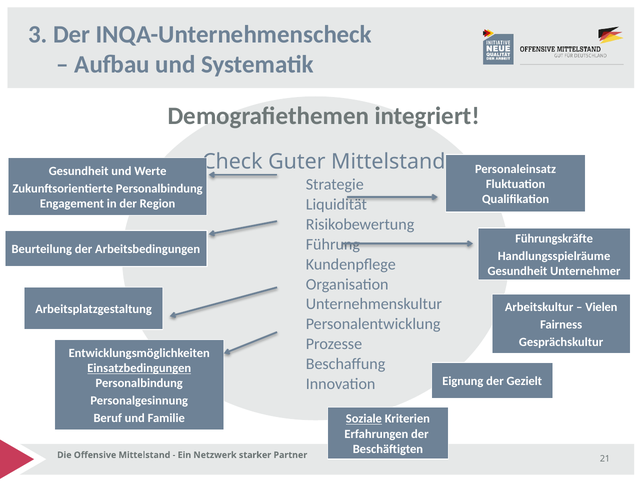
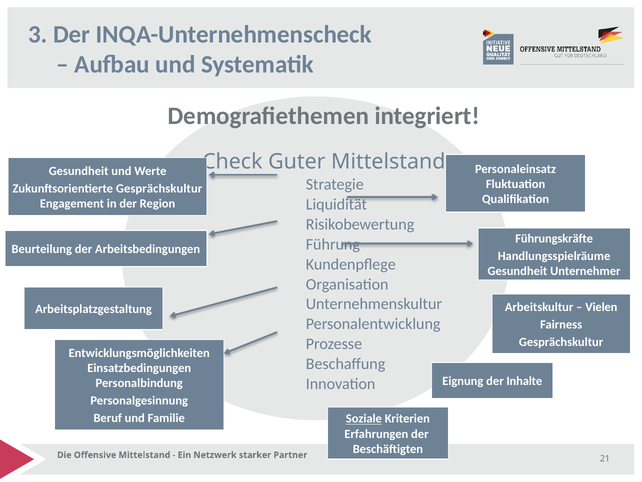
Zukunftsorientierte Personalbindung: Personalbindung -> Gesprächskultur
Einsatzbedingungen underline: present -> none
Gezielt: Gezielt -> Inhalte
